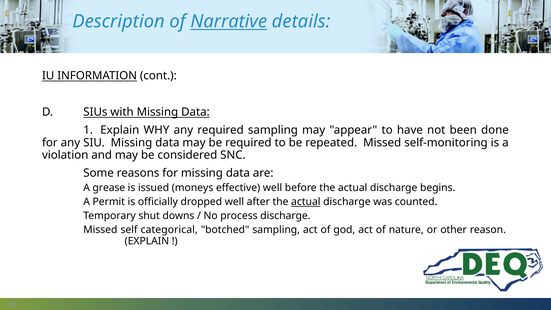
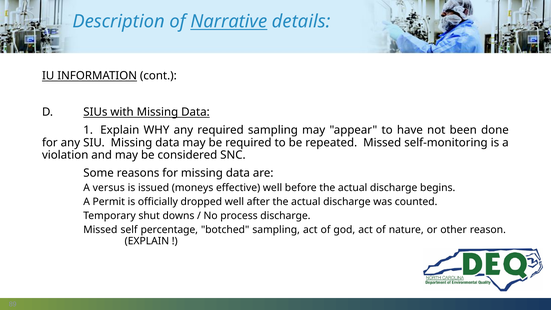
grease: grease -> versus
actual at (306, 202) underline: present -> none
categorical: categorical -> percentage
